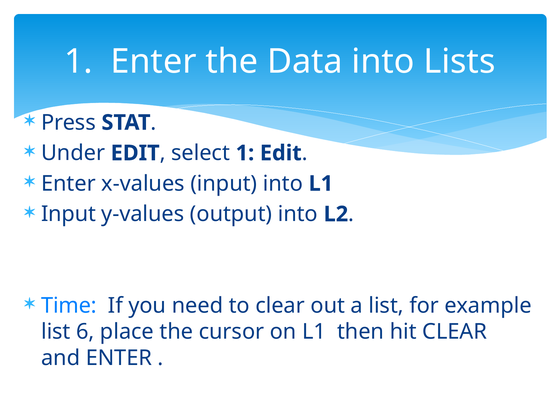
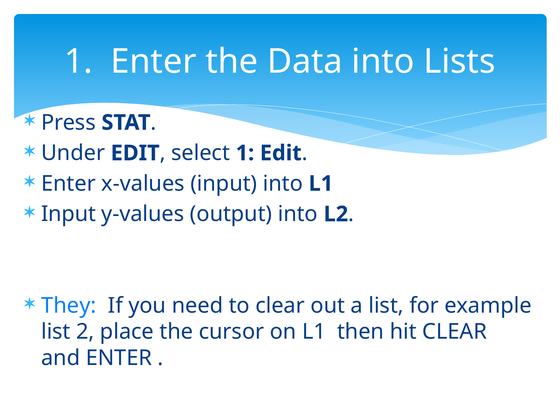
Time: Time -> They
6: 6 -> 2
